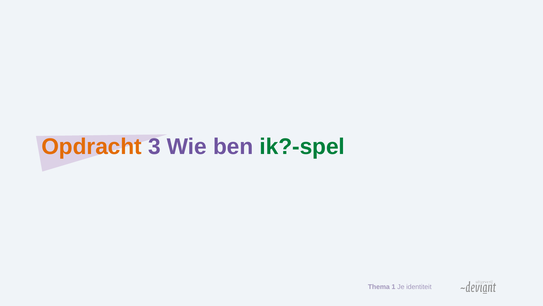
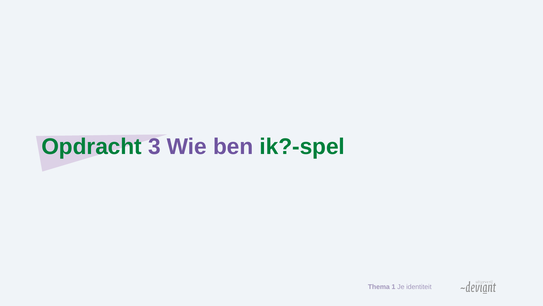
Opdracht colour: orange -> green
